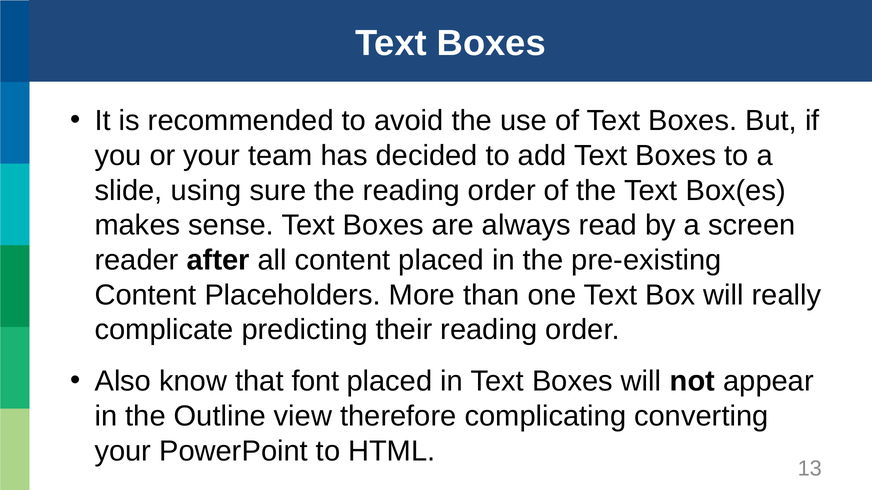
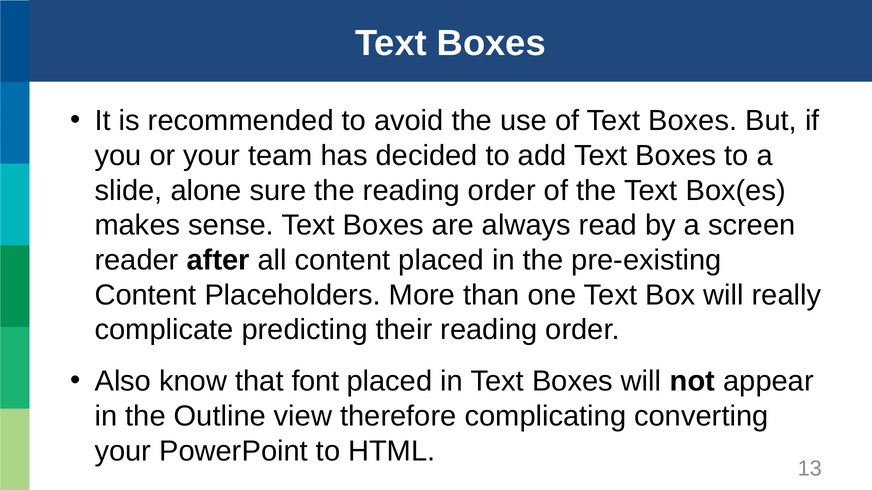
using: using -> alone
